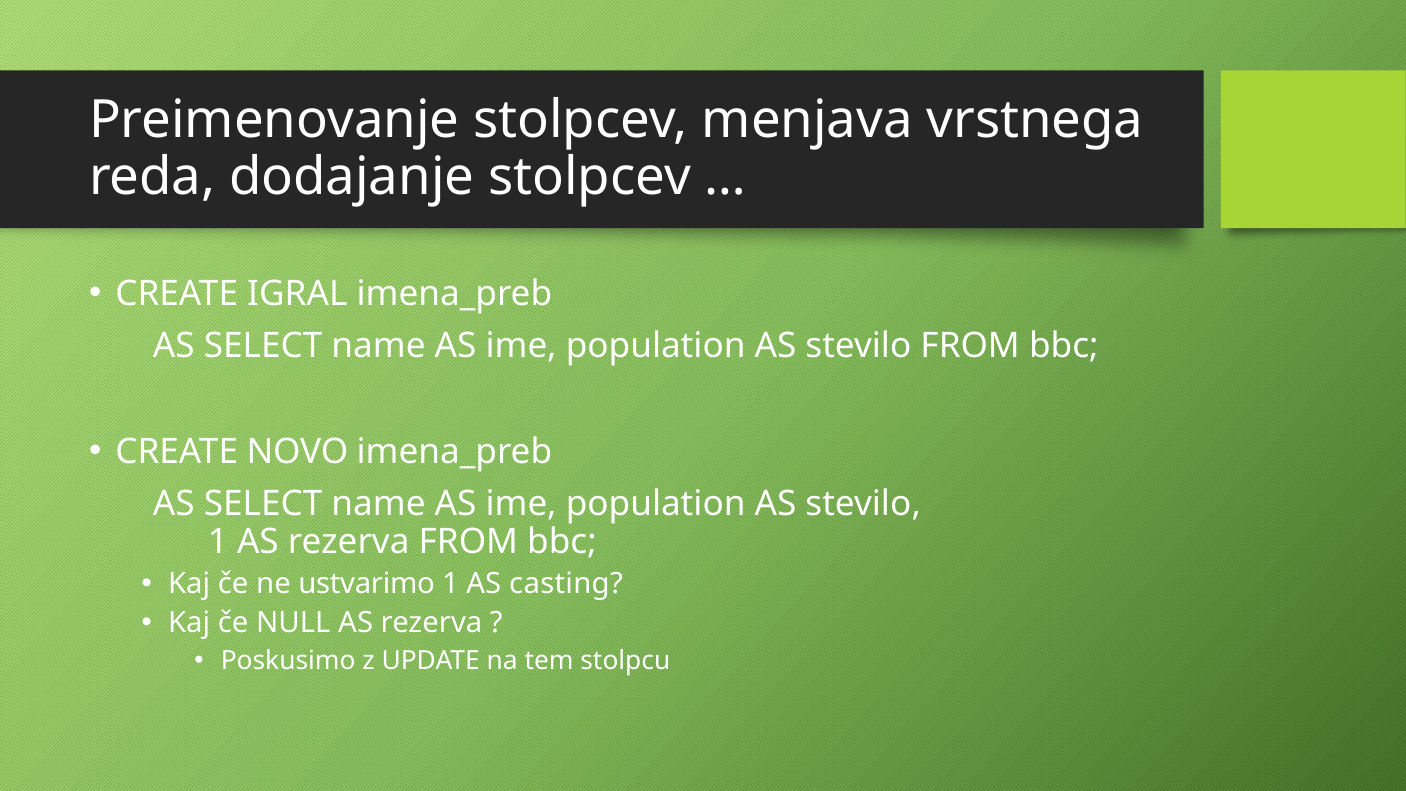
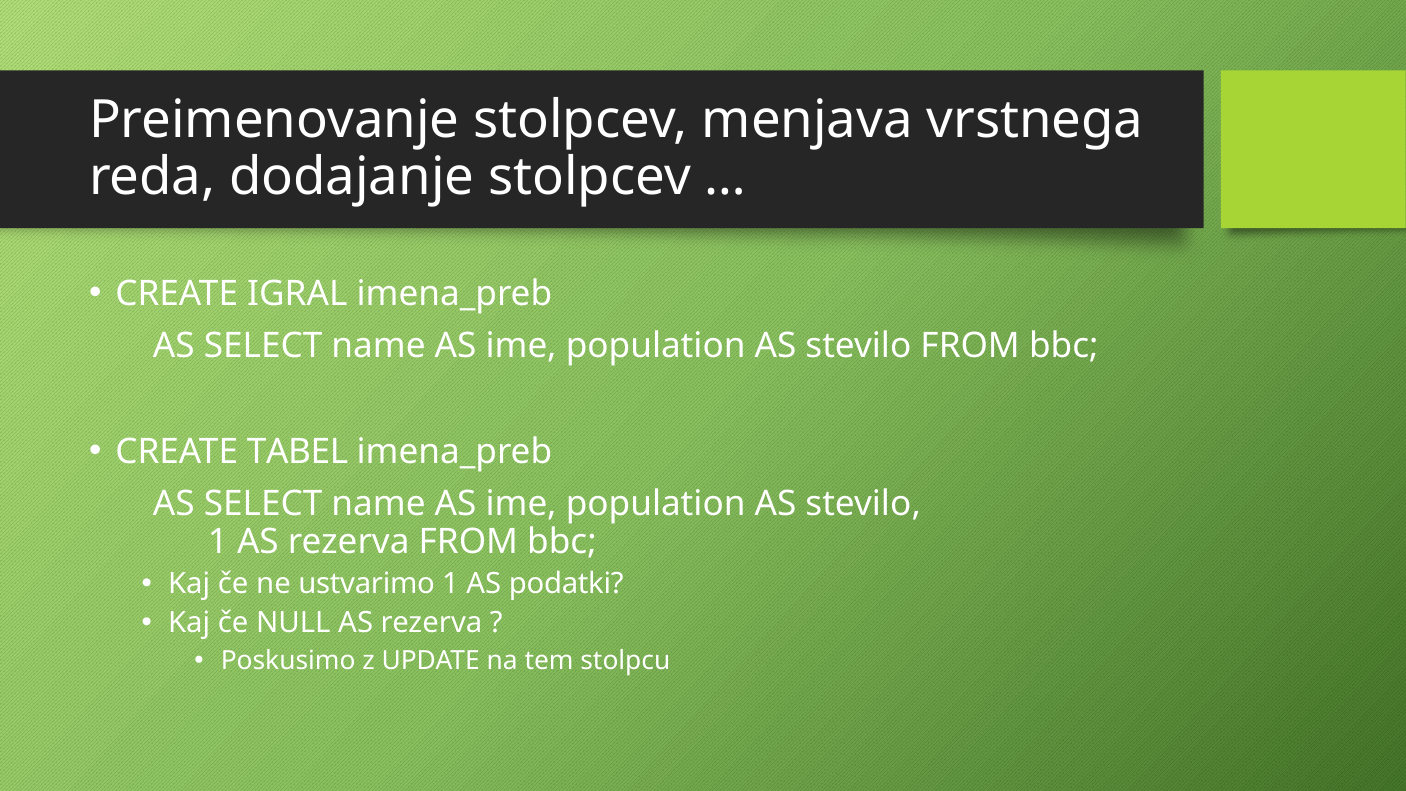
NOVO: NOVO -> TABEL
casting: casting -> podatki
